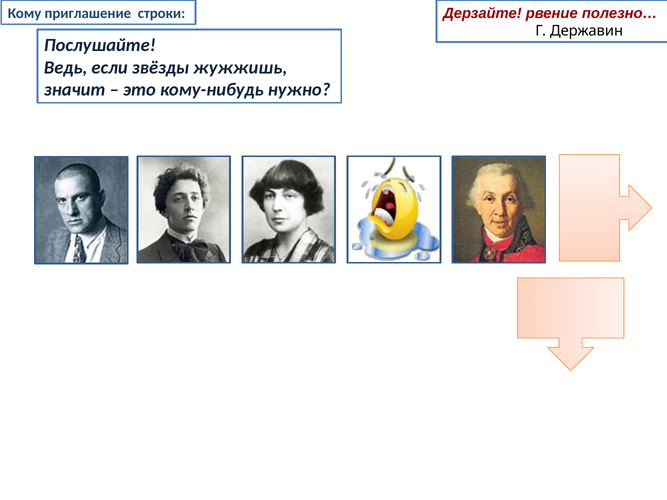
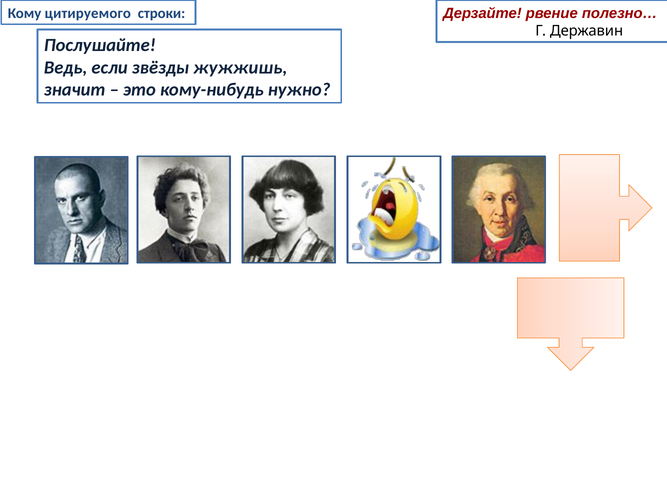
приглашение: приглашение -> цитируемого
